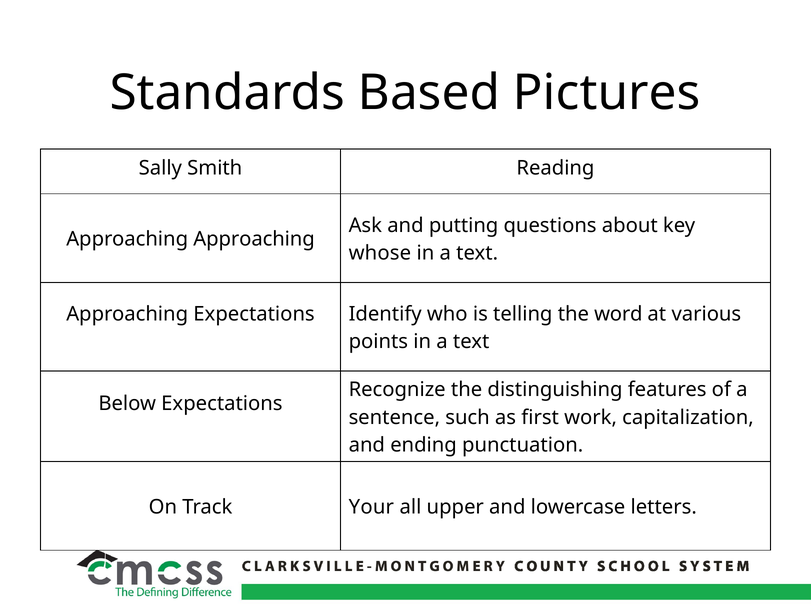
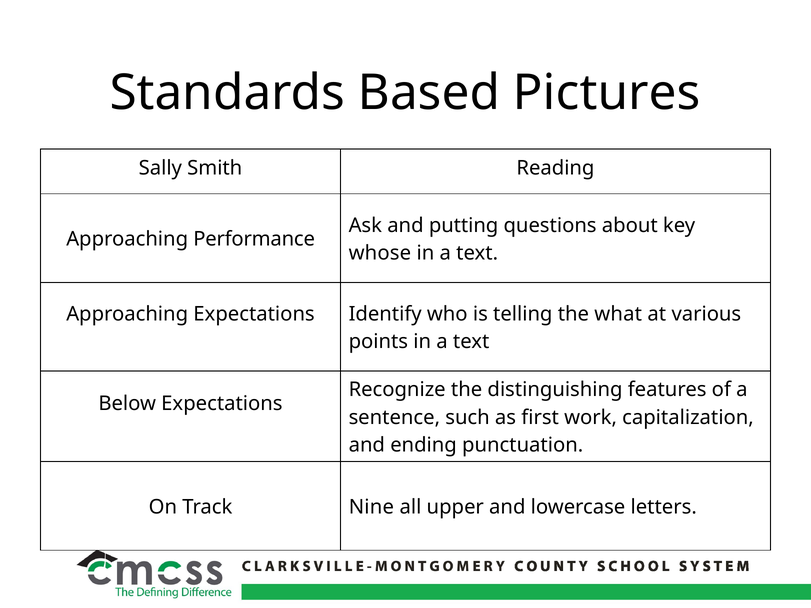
Approaching Approaching: Approaching -> Performance
word: word -> what
Your: Your -> Nine
